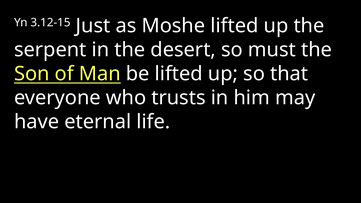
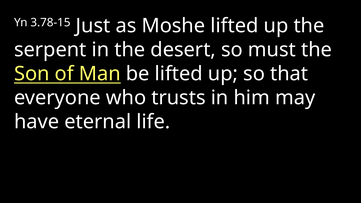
3.12-15: 3.12-15 -> 3.78-15
